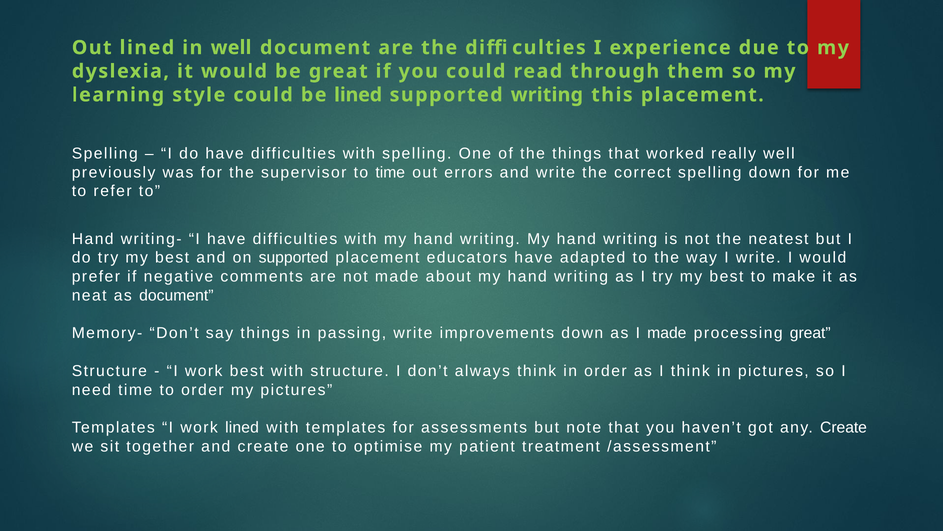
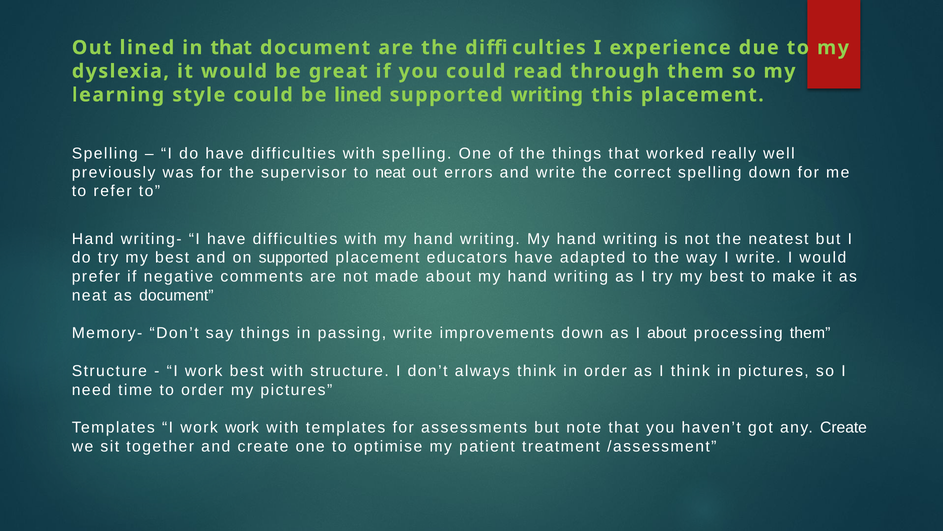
in well: well -> that
to time: time -> neat
I made: made -> about
processing great: great -> them
work lined: lined -> work
